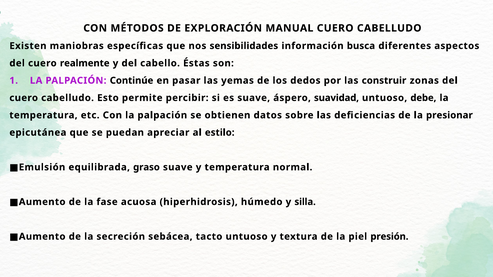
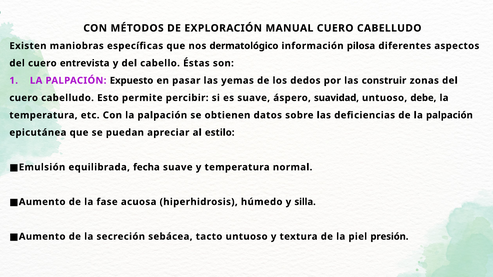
sensibilidades: sensibilidades -> dermatológico
busca: busca -> pilosa
realmente: realmente -> entrevista
Continúe: Continúe -> Expuesto
de la presionar: presionar -> palpación
graso: graso -> fecha
